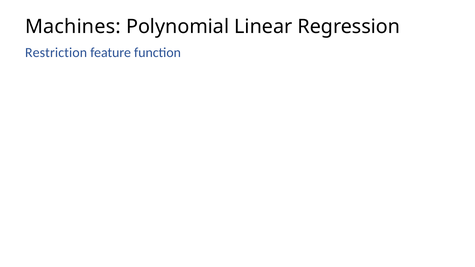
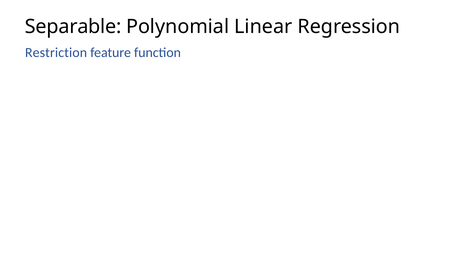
Machines: Machines -> Separable
